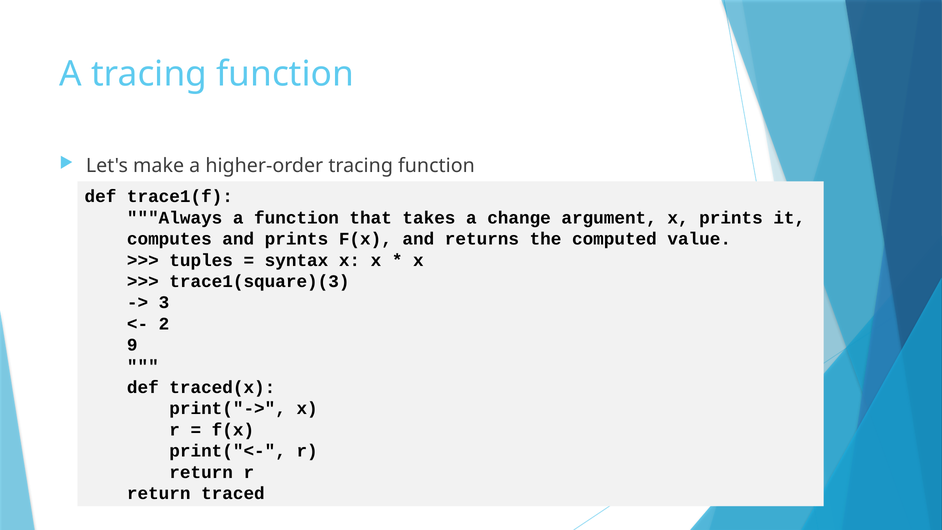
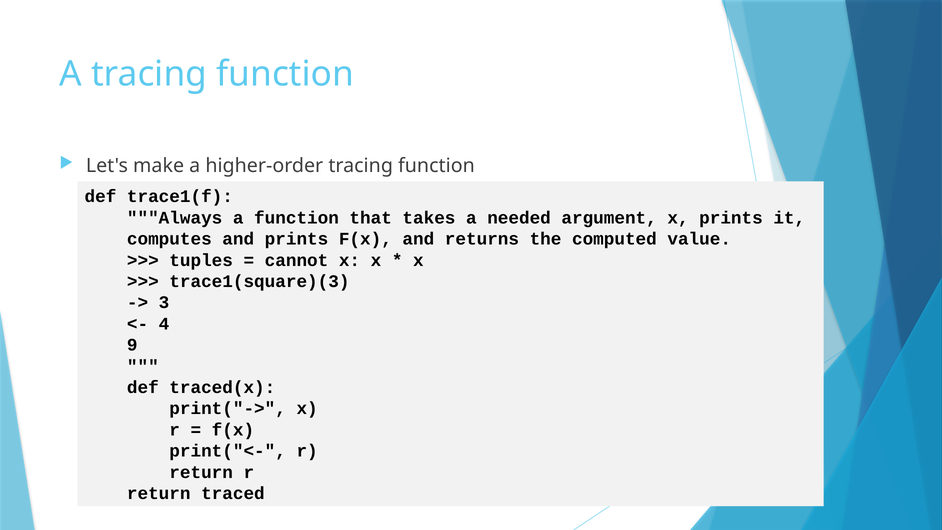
change: change -> needed
syntax: syntax -> cannot
2: 2 -> 4
